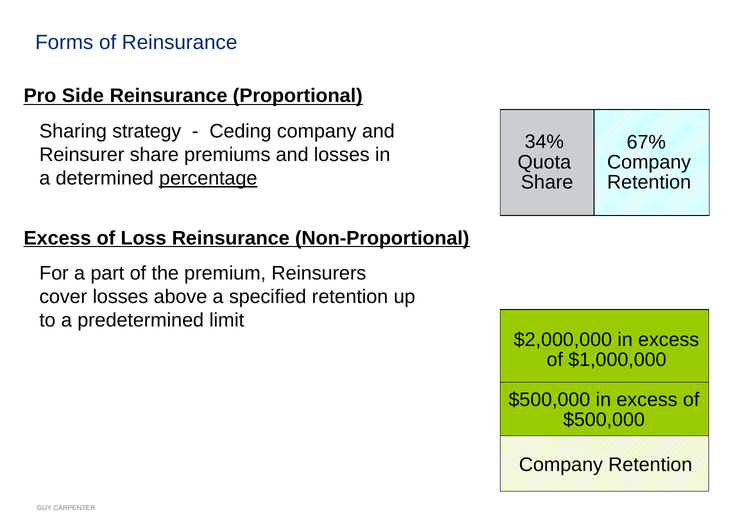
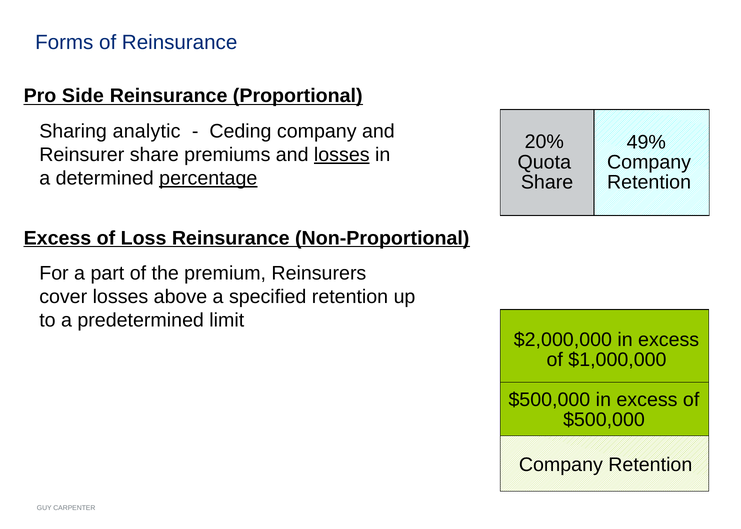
strategy: strategy -> analytic
34%: 34% -> 20%
67%: 67% -> 49%
losses at (342, 155) underline: none -> present
